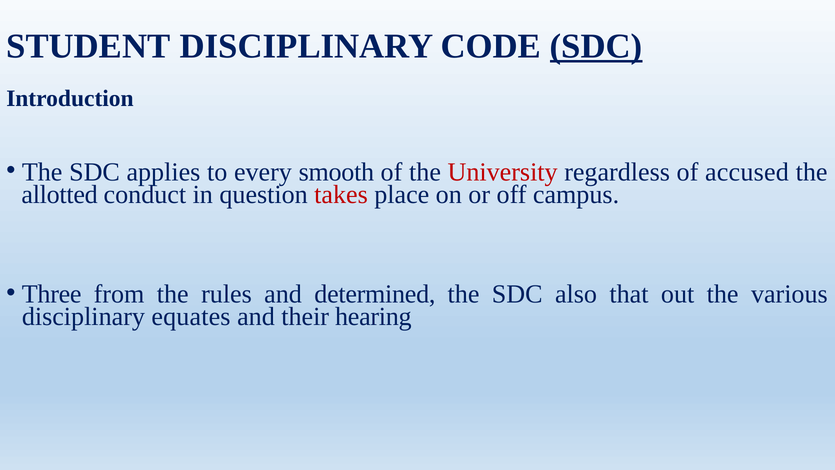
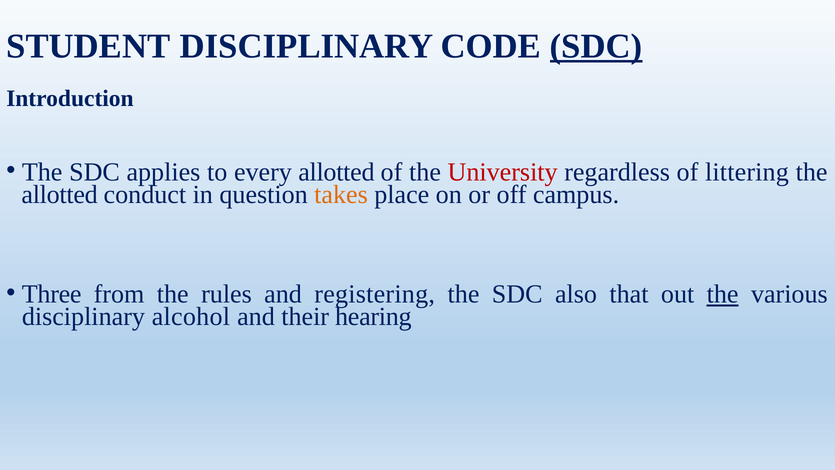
every smooth: smooth -> allotted
accused: accused -> littering
takes colour: red -> orange
determined: determined -> registering
the at (723, 294) underline: none -> present
equates: equates -> alcohol
